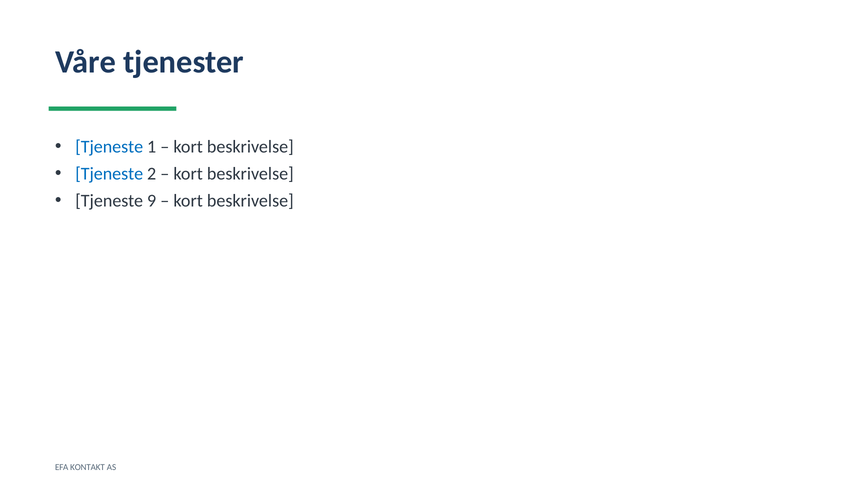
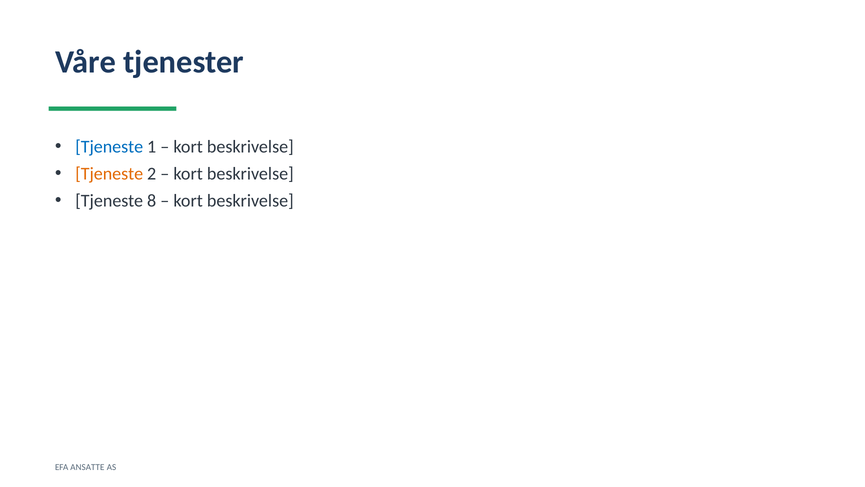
Tjeneste at (109, 174) colour: blue -> orange
9: 9 -> 8
KONTAKT: KONTAKT -> ANSATTE
